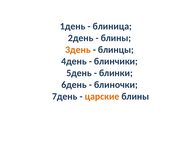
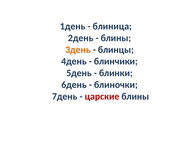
царские colour: orange -> red
